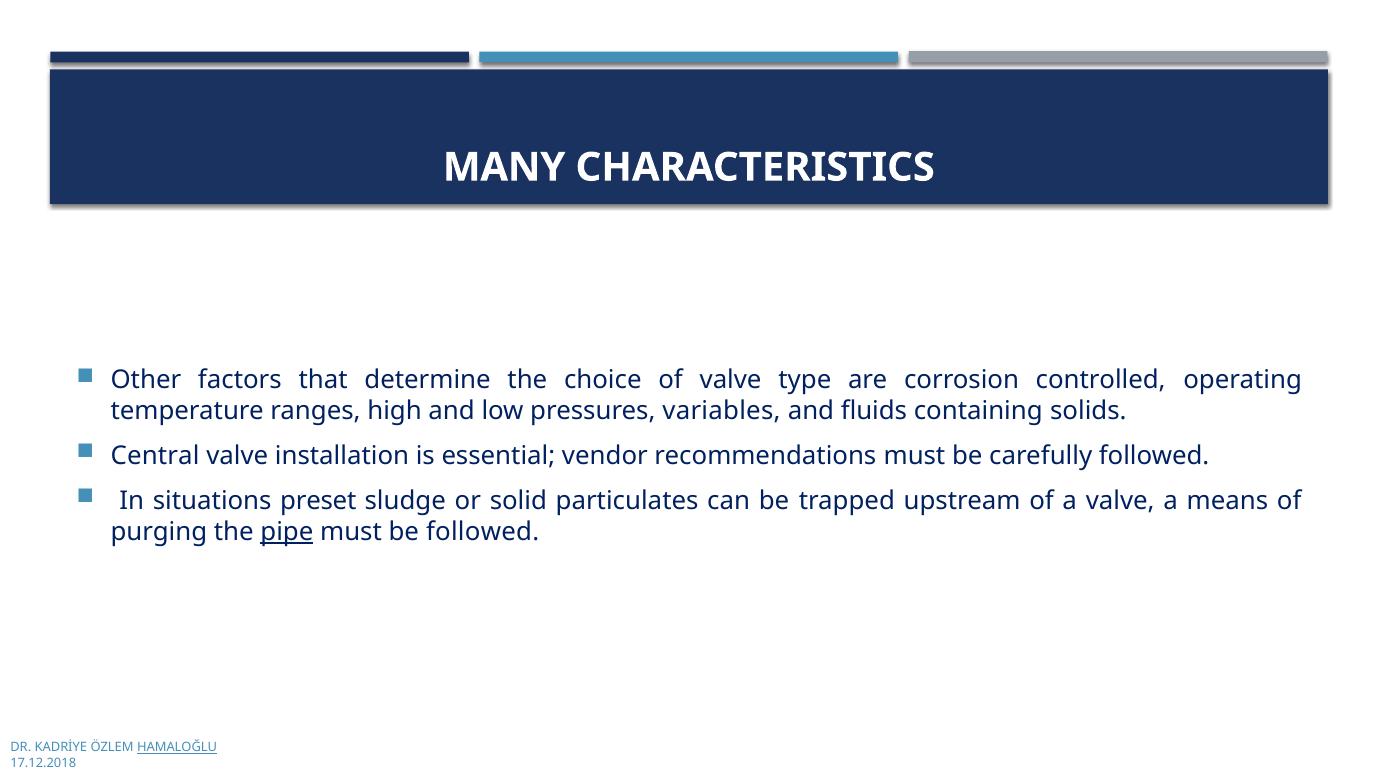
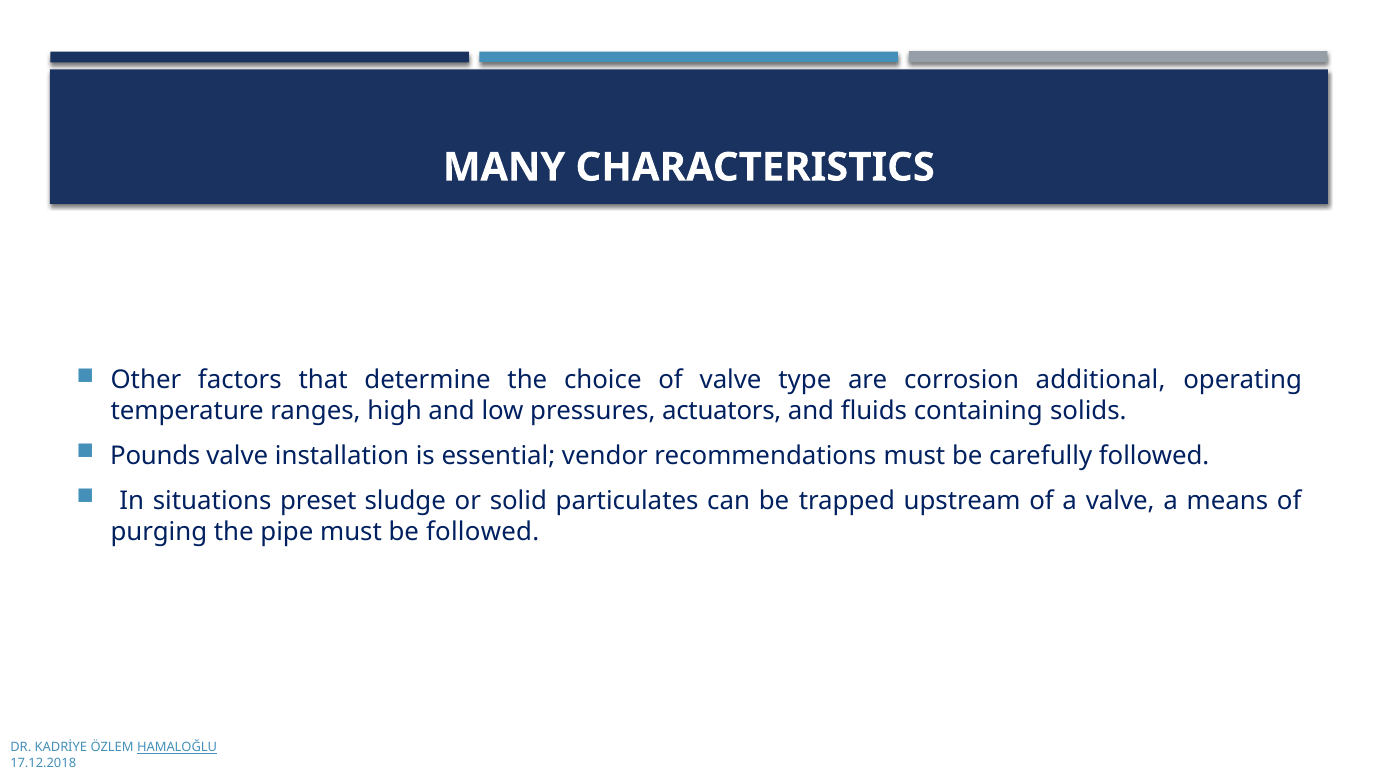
controlled: controlled -> additional
variables: variables -> actuators
Central: Central -> Pounds
pipe underline: present -> none
